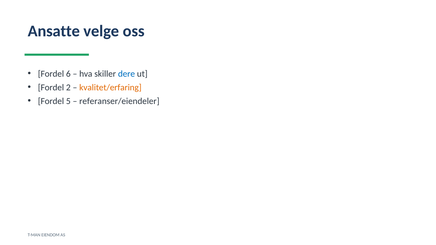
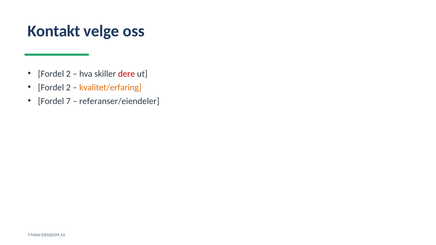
Ansatte: Ansatte -> Kontakt
6 at (68, 74): 6 -> 2
dere colour: blue -> red
5: 5 -> 7
